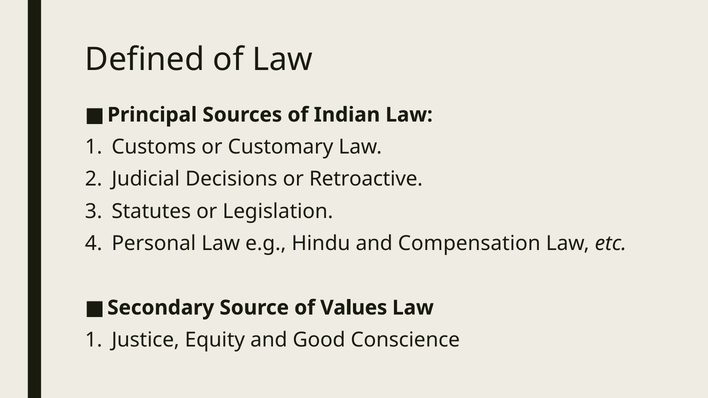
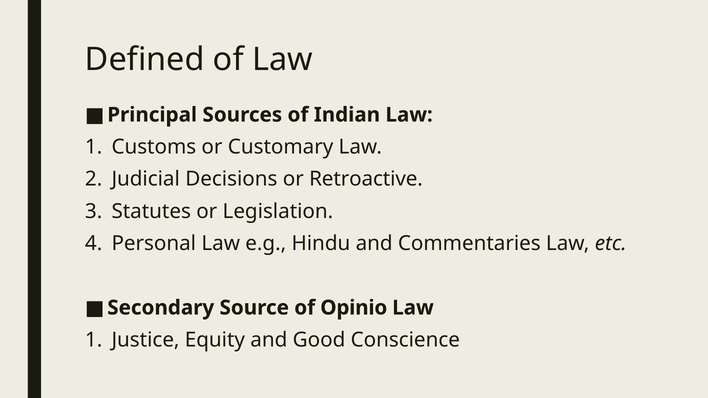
Compensation: Compensation -> Commentaries
Values: Values -> Opinio
